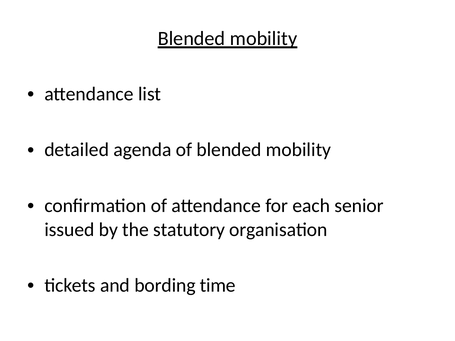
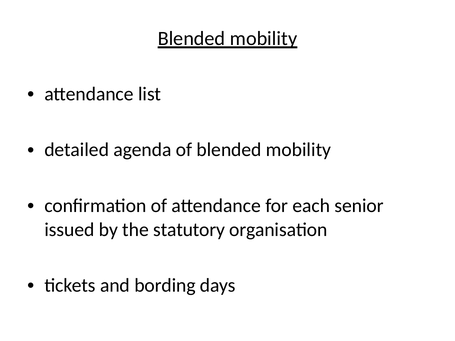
time: time -> days
